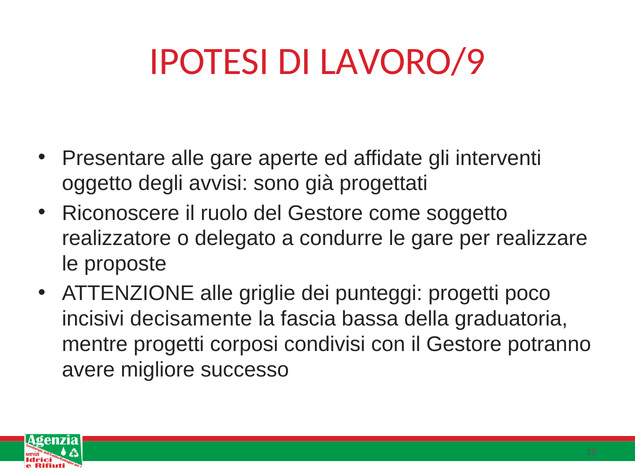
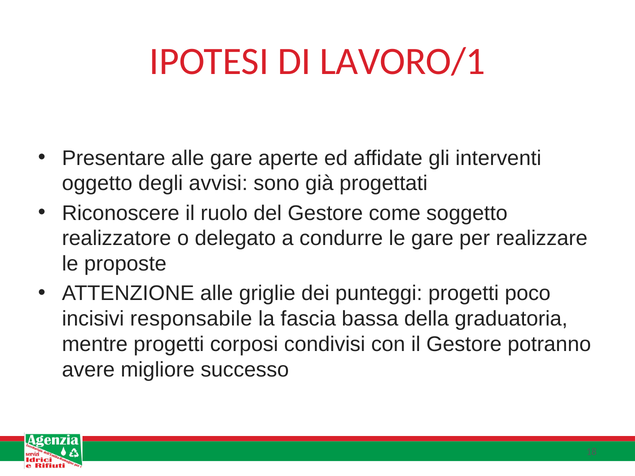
LAVORO/9: LAVORO/9 -> LAVORO/1
decisamente: decisamente -> responsabile
